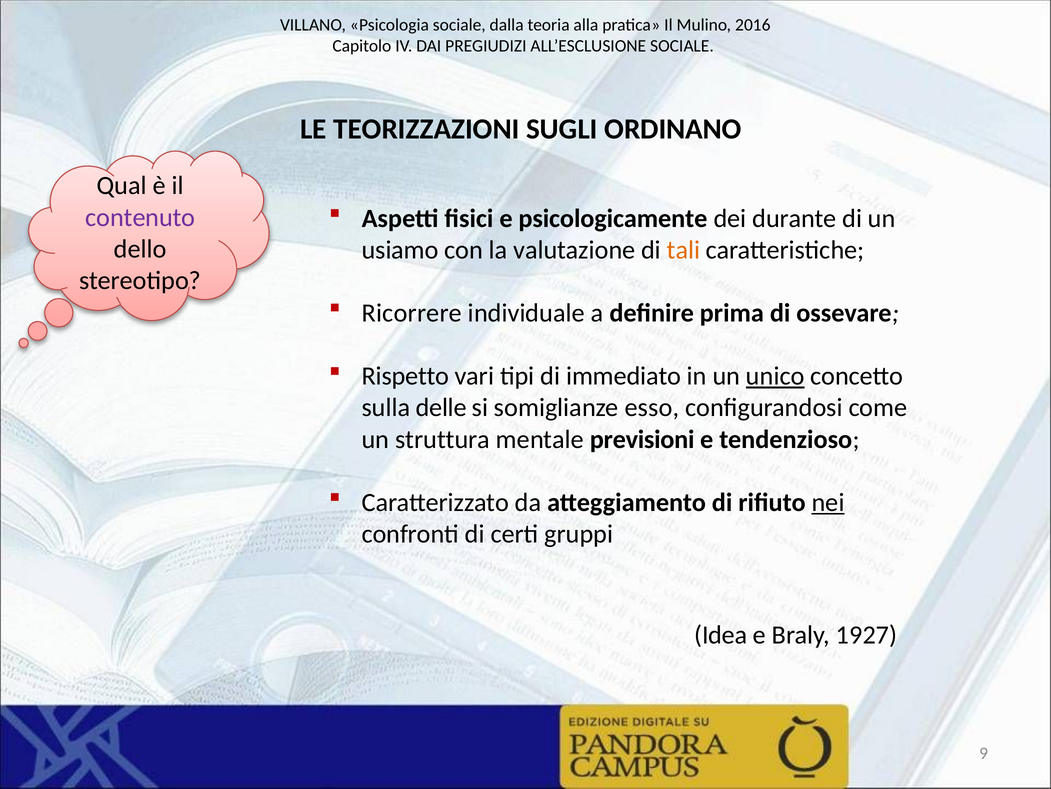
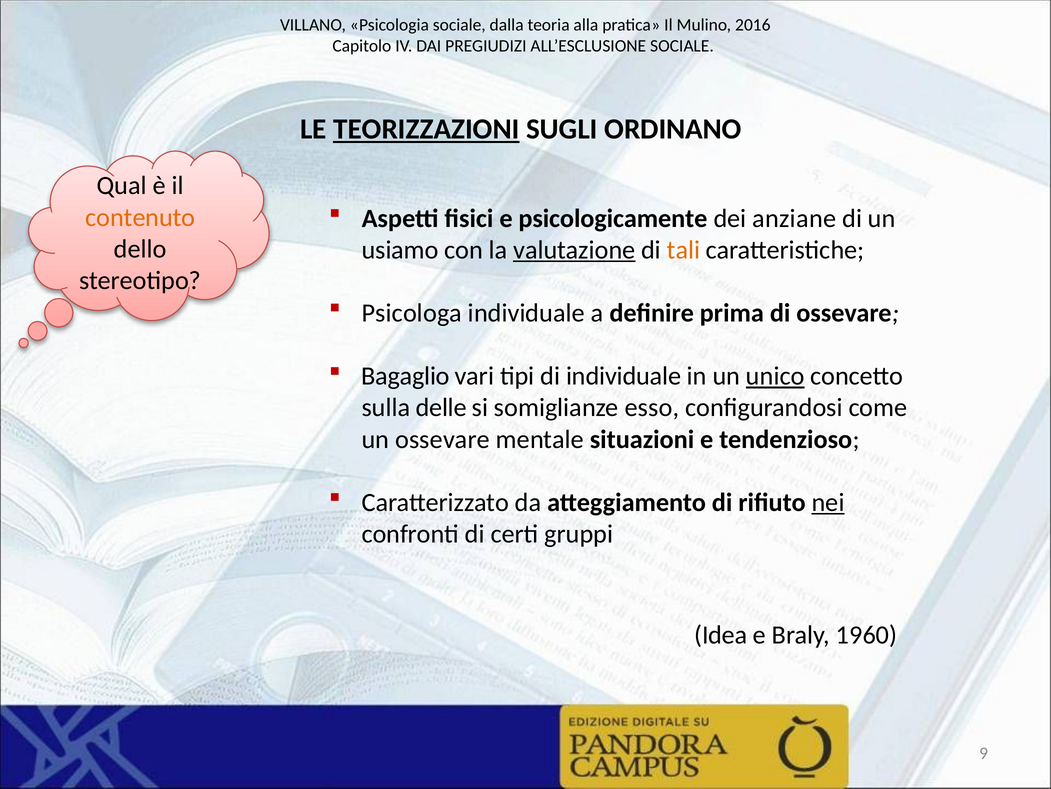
TEORIZZAZIONI underline: none -> present
durante: durante -> anziane
contenuto colour: purple -> orange
valutazione underline: none -> present
Ricorrere: Ricorrere -> Psicologa
Rispetto: Rispetto -> Bagaglio
di immediato: immediato -> individuale
un struttura: struttura -> ossevare
previsioni: previsioni -> situazioni
1927: 1927 -> 1960
